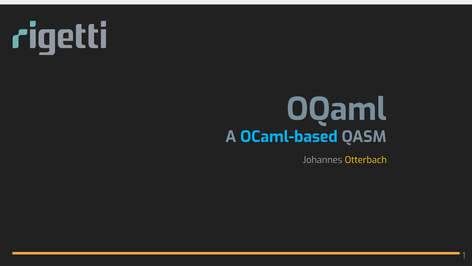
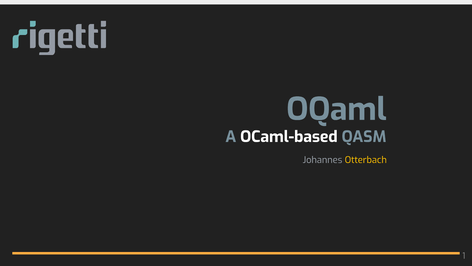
OCaml-based colour: light blue -> white
